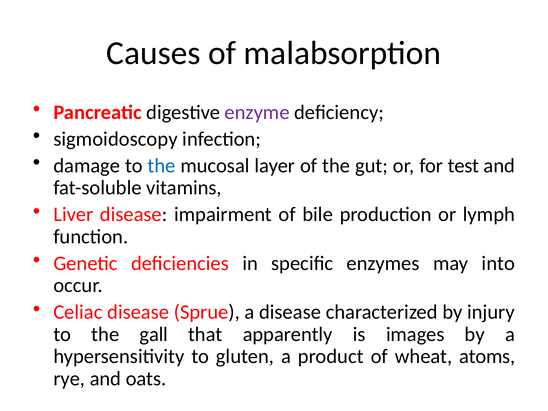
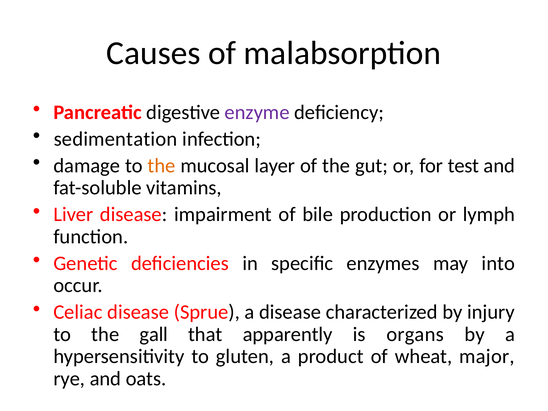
sigmoidoscopy: sigmoidoscopy -> sedimentation
the at (161, 166) colour: blue -> orange
images: images -> organs
atoms: atoms -> major
